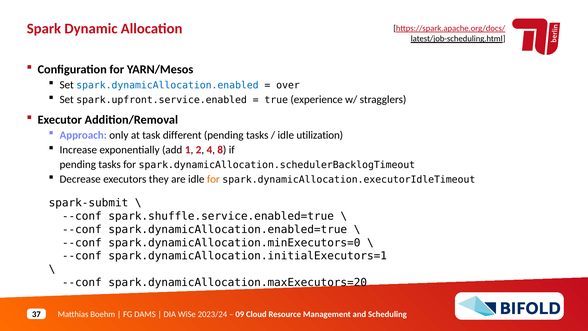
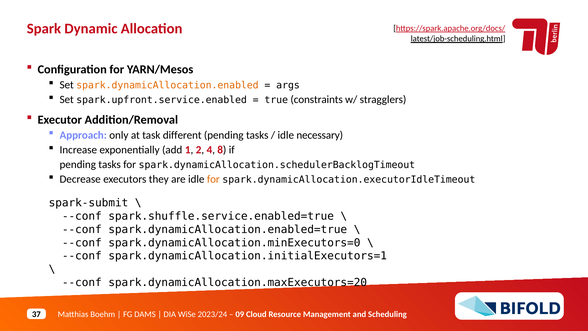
spark.dynamicAllocation.enabled colour: blue -> orange
over: over -> args
experience: experience -> constraints
utilization: utilization -> necessary
